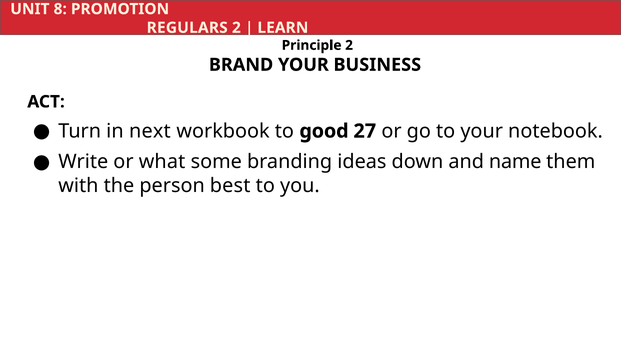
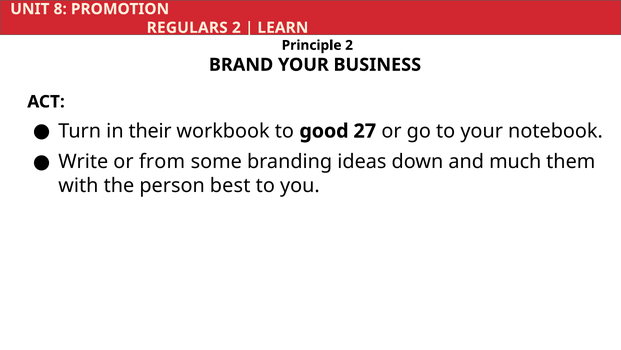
next: next -> their
what: what -> from
name: name -> much
